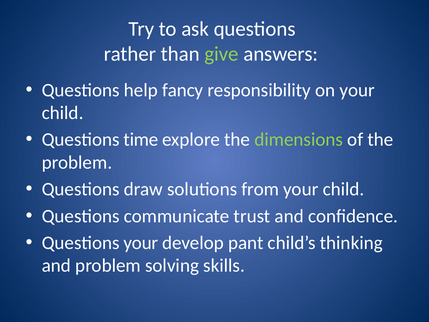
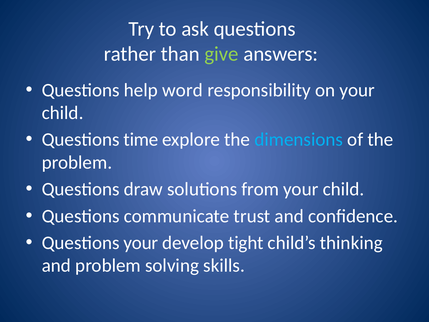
fancy: fancy -> word
dimensions colour: light green -> light blue
pant: pant -> tight
